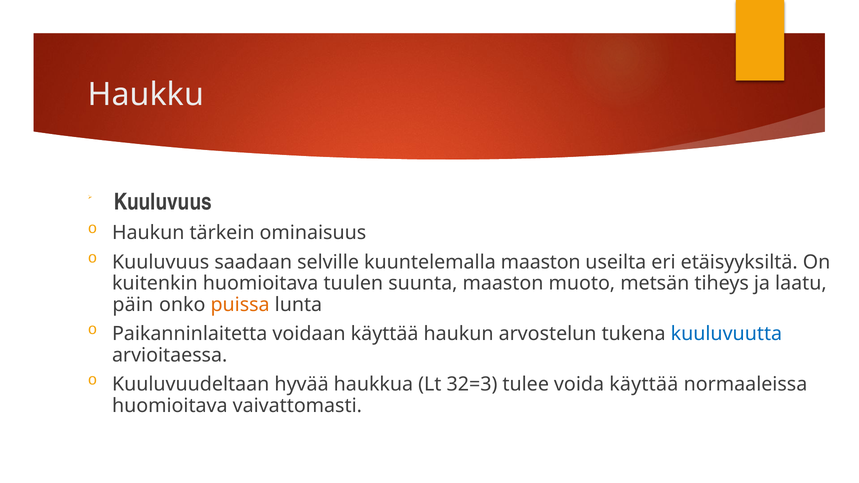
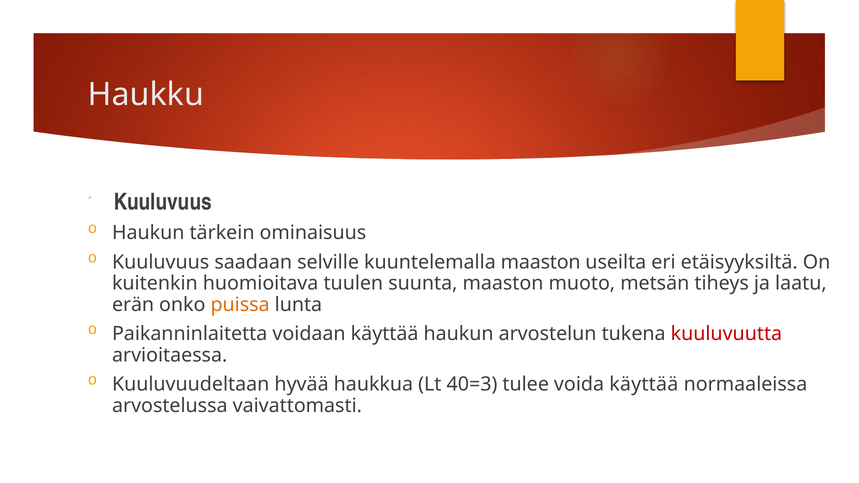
päin: päin -> erän
kuuluvuutta colour: blue -> red
32=3: 32=3 -> 40=3
huomioitava at (170, 406): huomioitava -> arvostelussa
